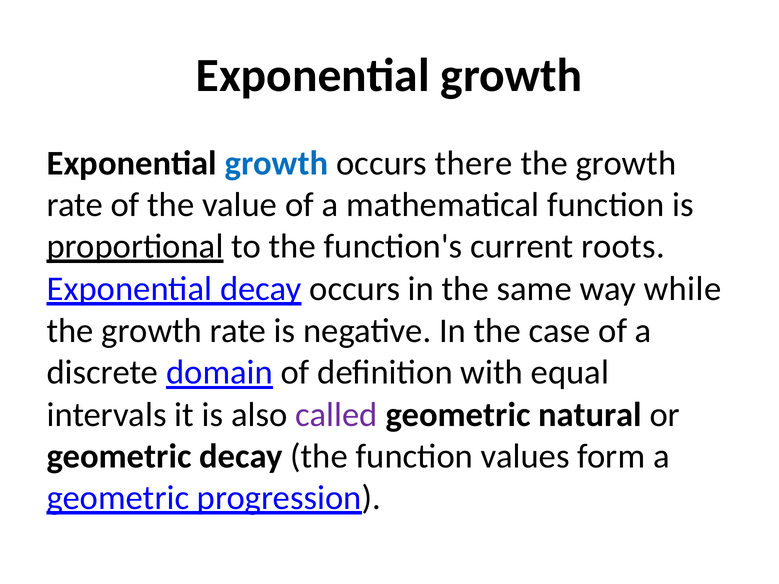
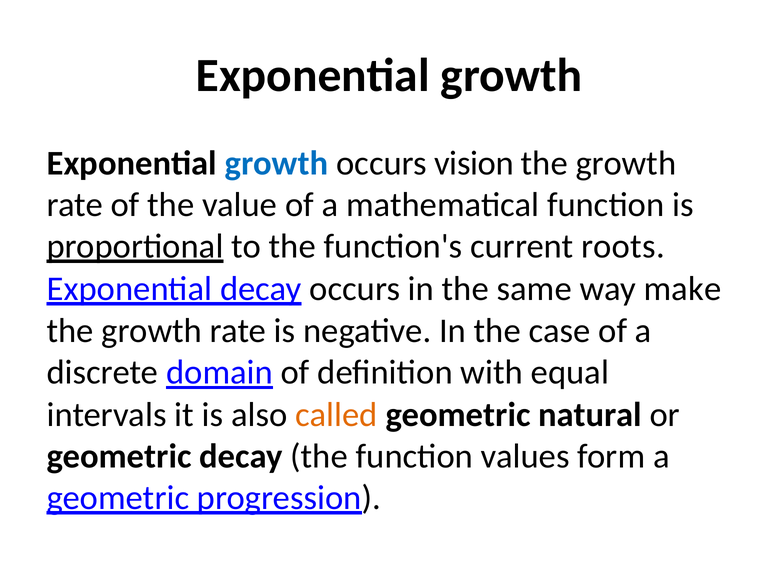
there: there -> vision
while: while -> make
called colour: purple -> orange
